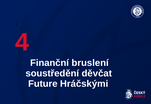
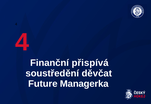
bruslení: bruslení -> přispívá
Hráčskými: Hráčskými -> Managerka
